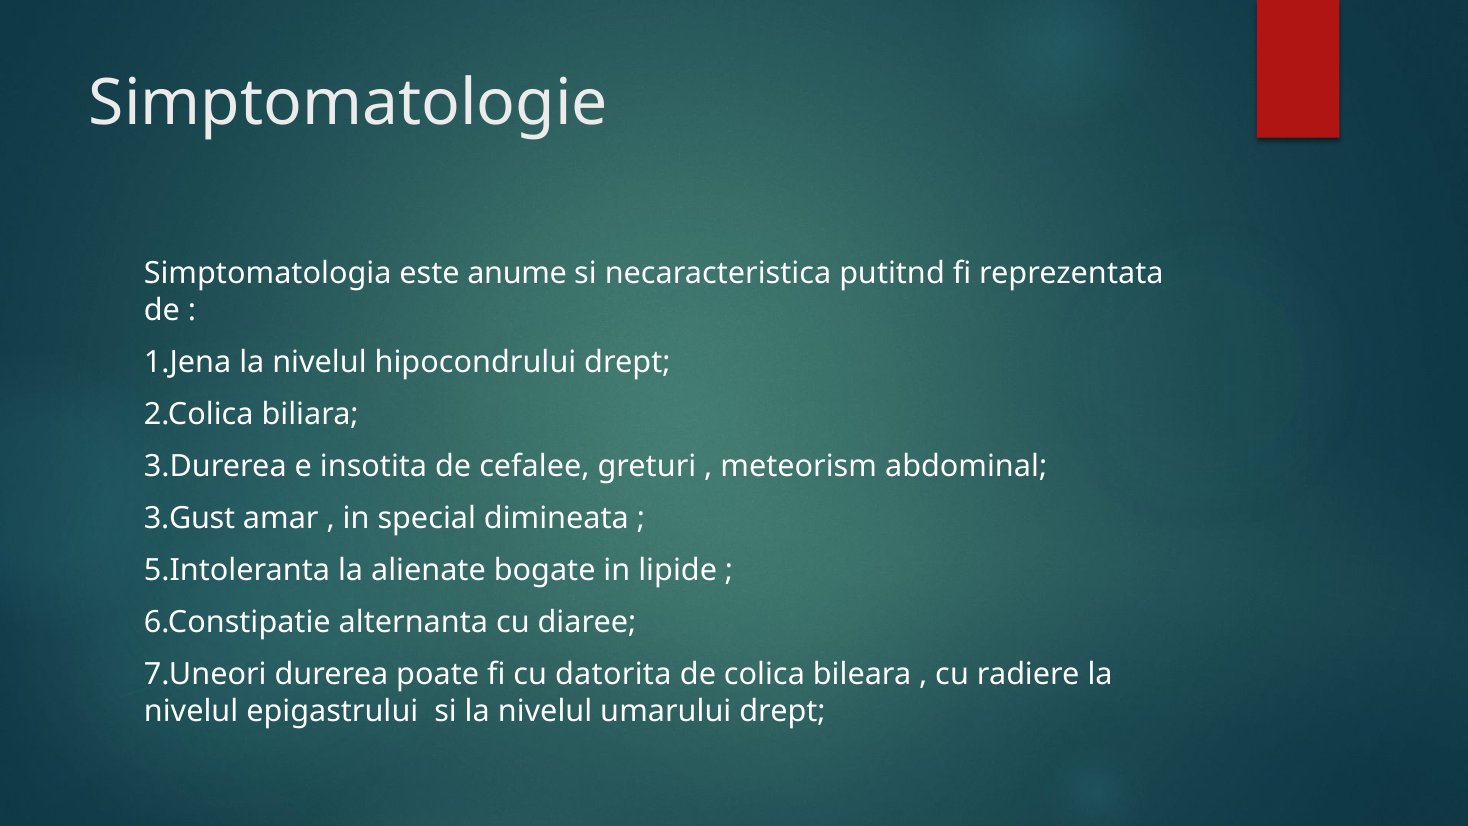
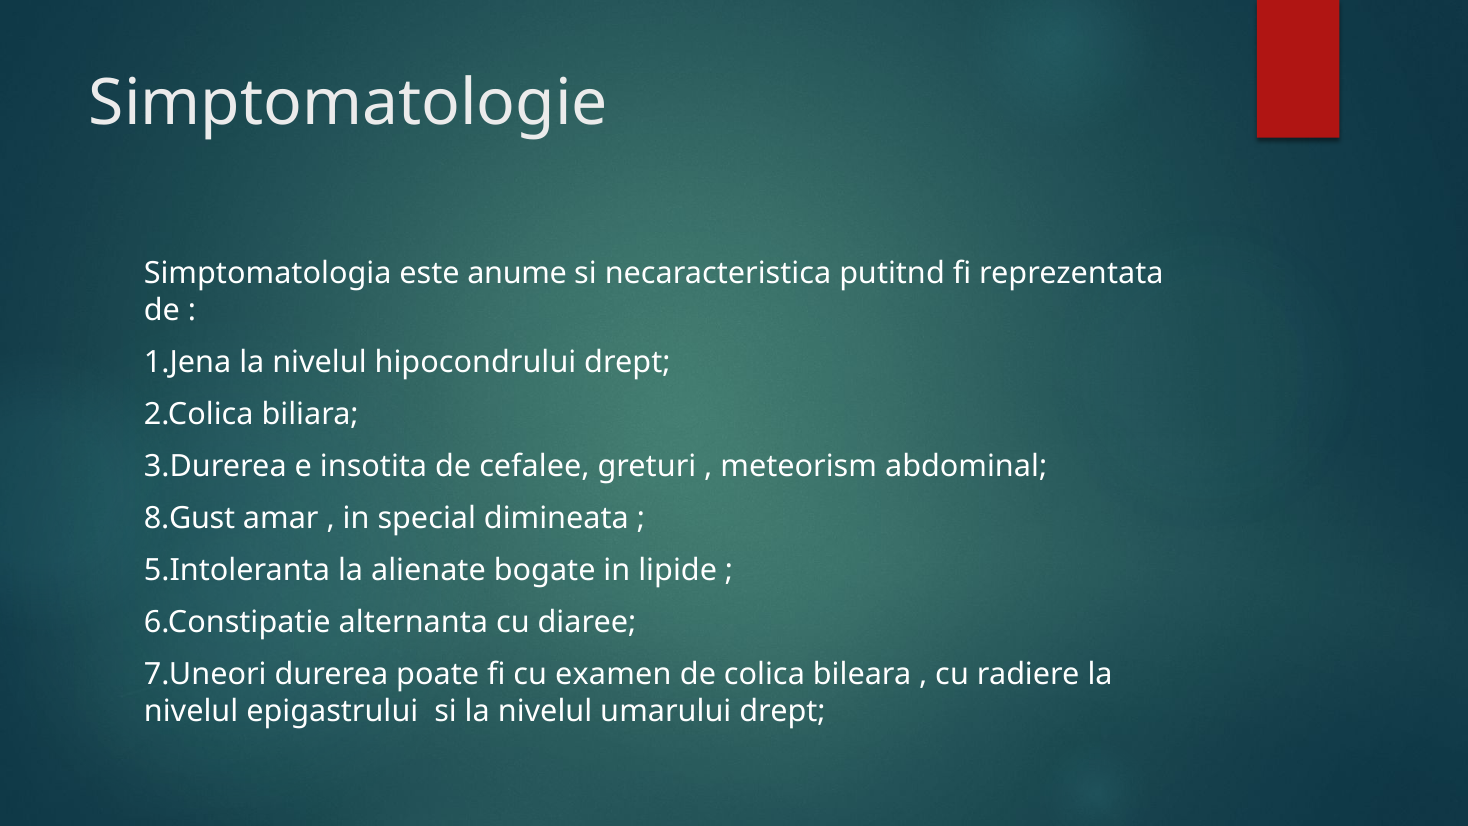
3.Gust: 3.Gust -> 8.Gust
datorita: datorita -> examen
